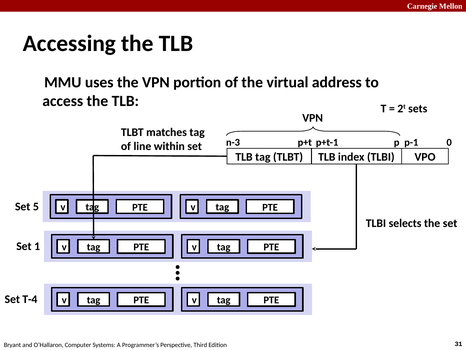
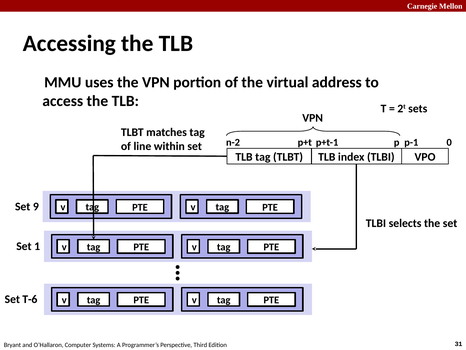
n-3: n-3 -> n-2
5: 5 -> 9
T-4: T-4 -> T-6
